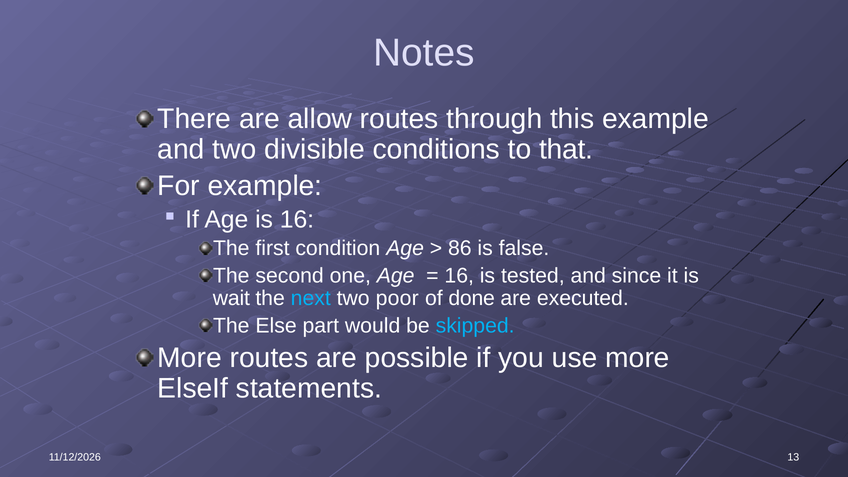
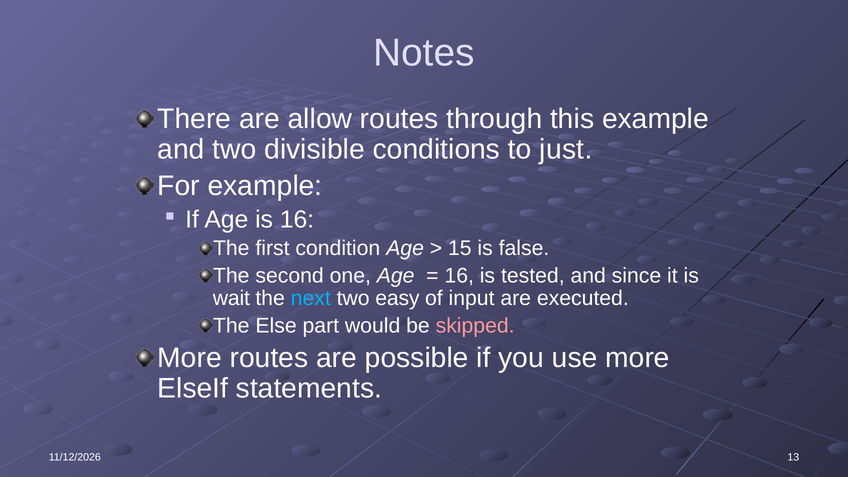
that: that -> just
86: 86 -> 15
poor: poor -> easy
done: done -> input
skipped colour: light blue -> pink
